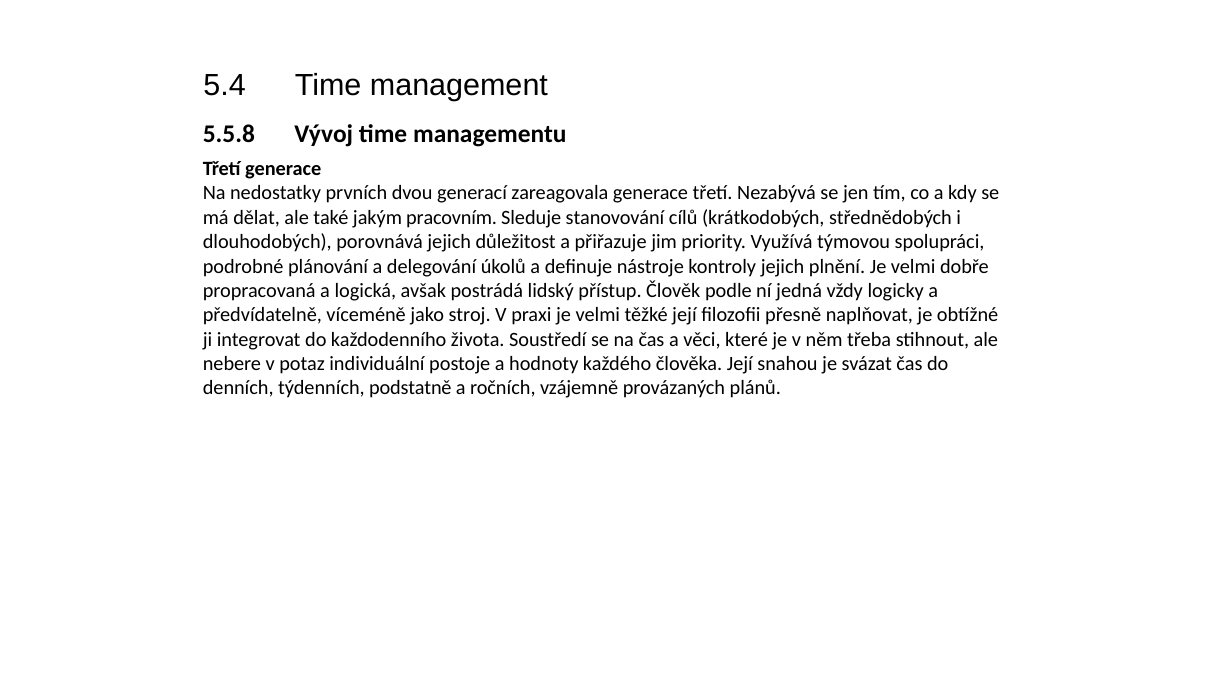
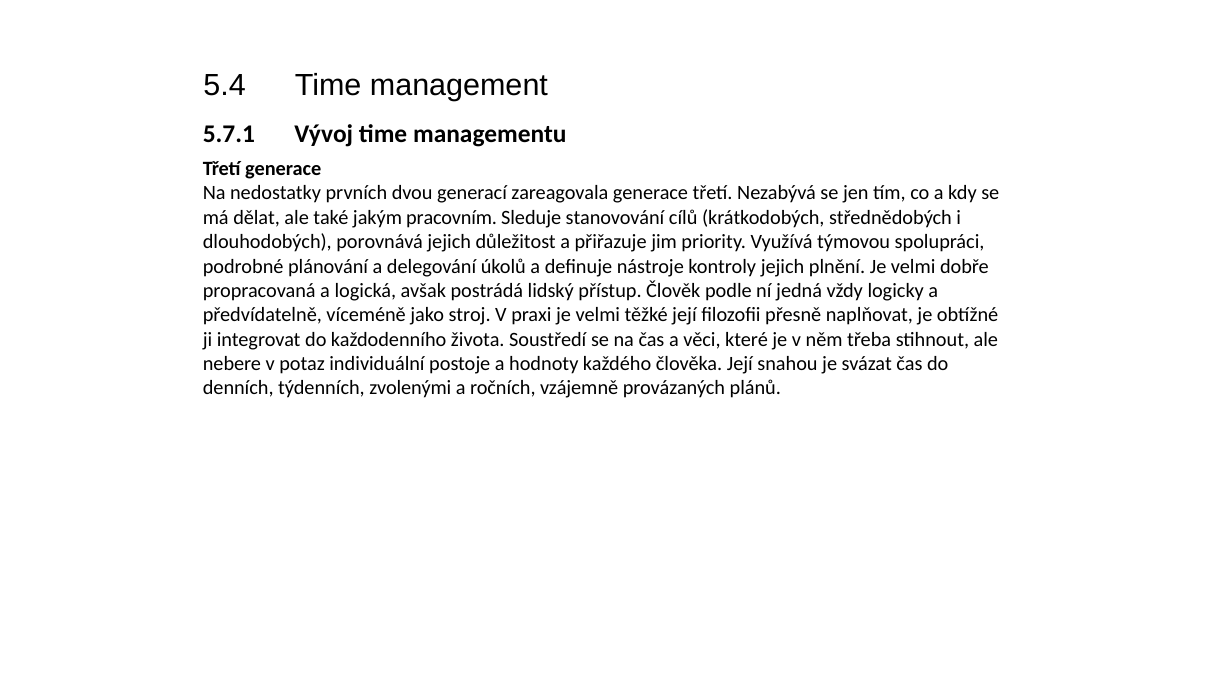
5.5.8: 5.5.8 -> 5.7.1
podstatně: podstatně -> zvolenými
